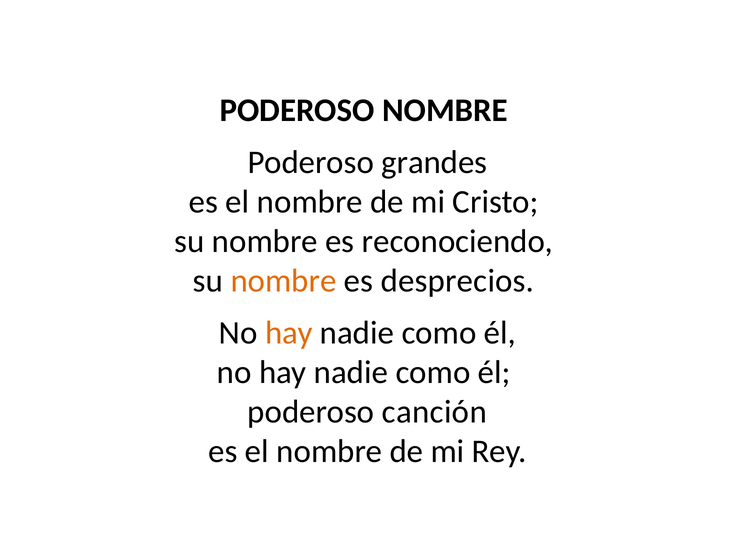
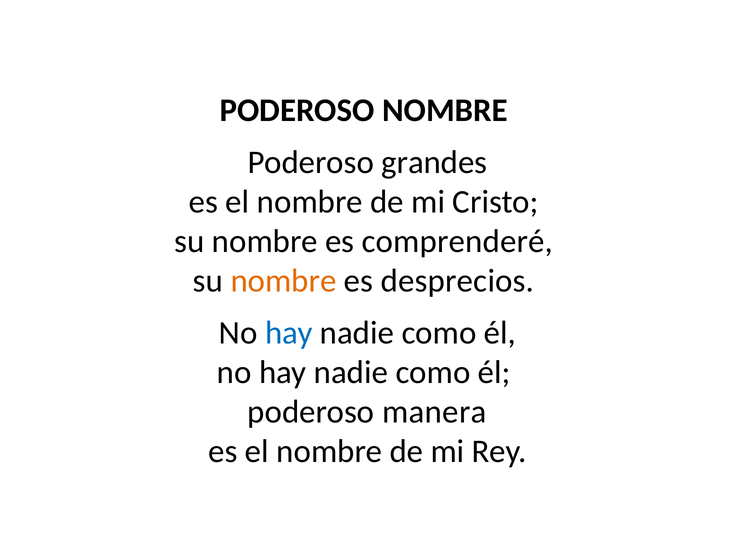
reconociendo: reconociendo -> comprenderé
hay at (289, 333) colour: orange -> blue
canción: canción -> manera
